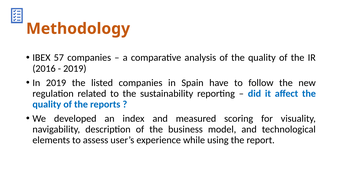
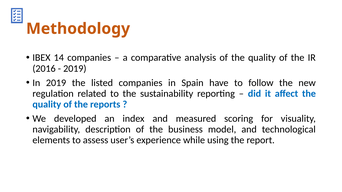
57: 57 -> 14
